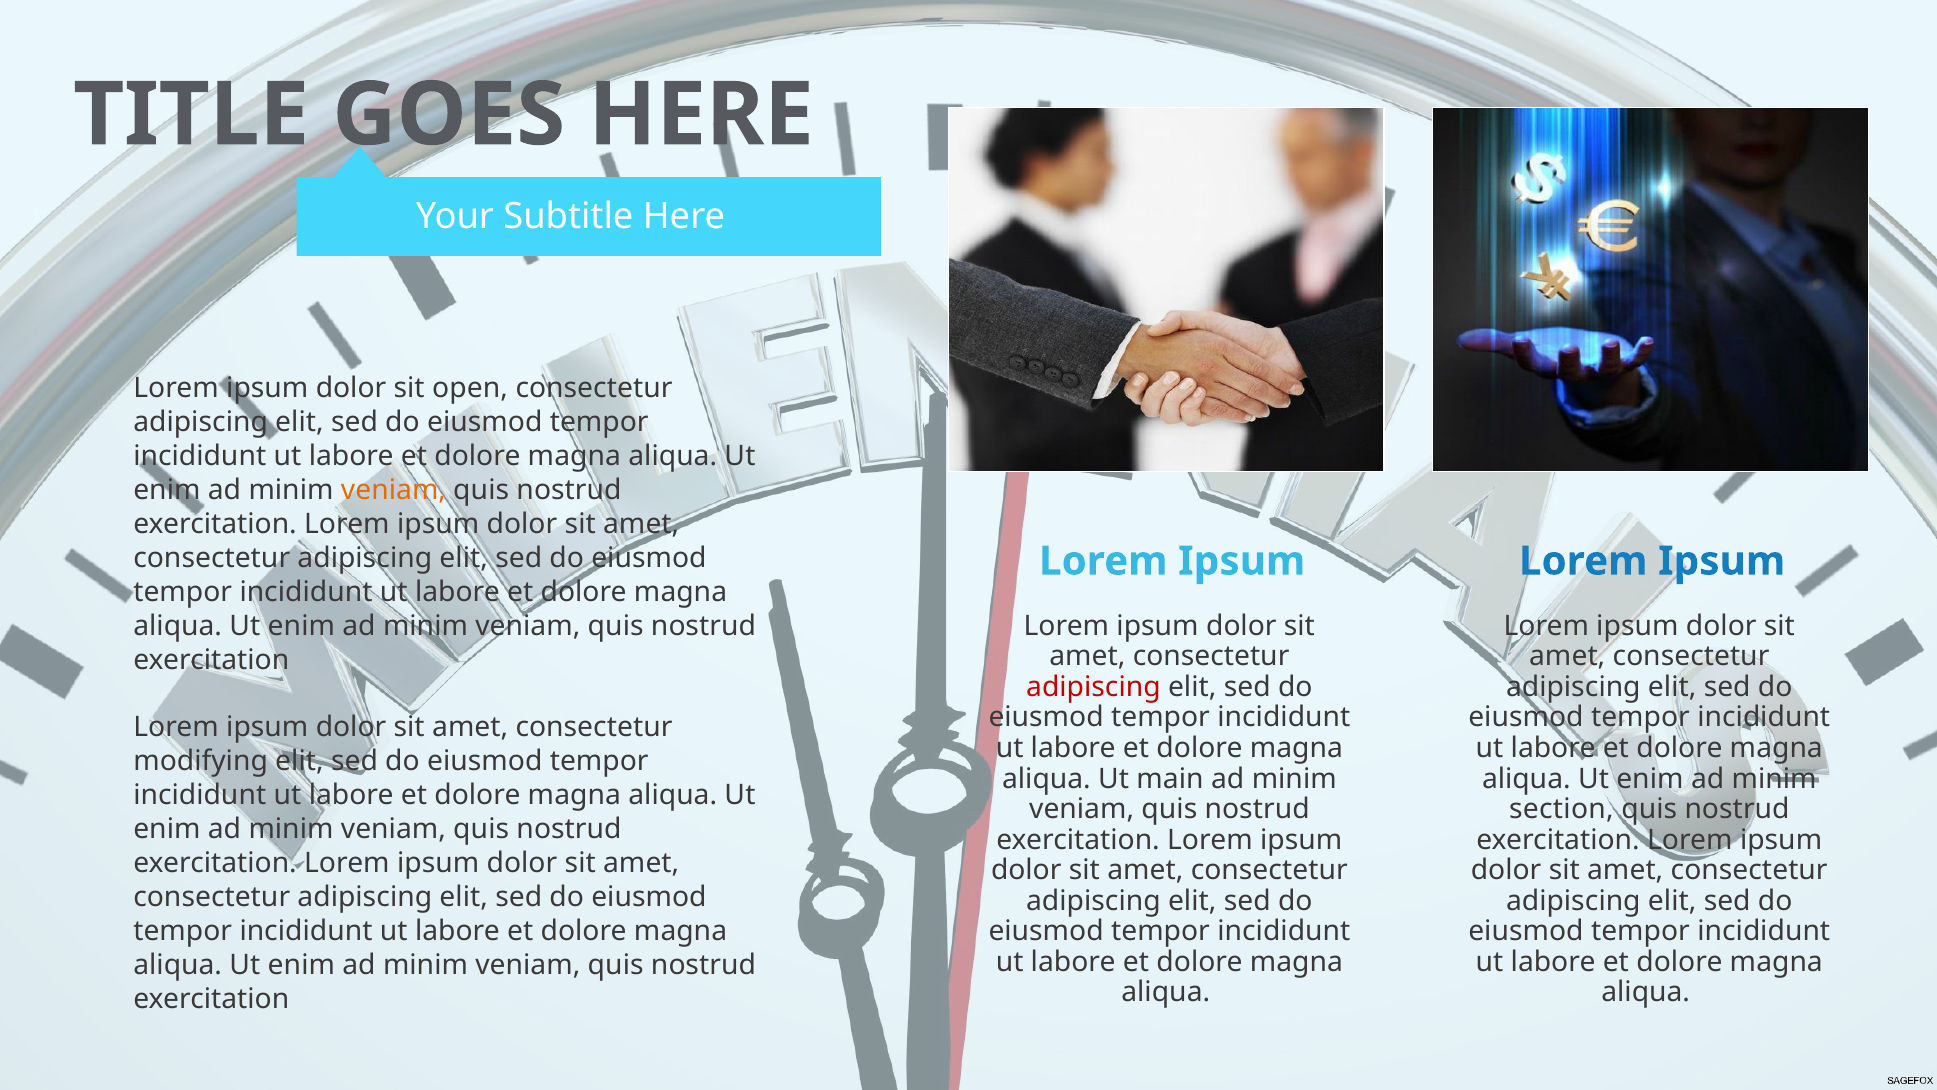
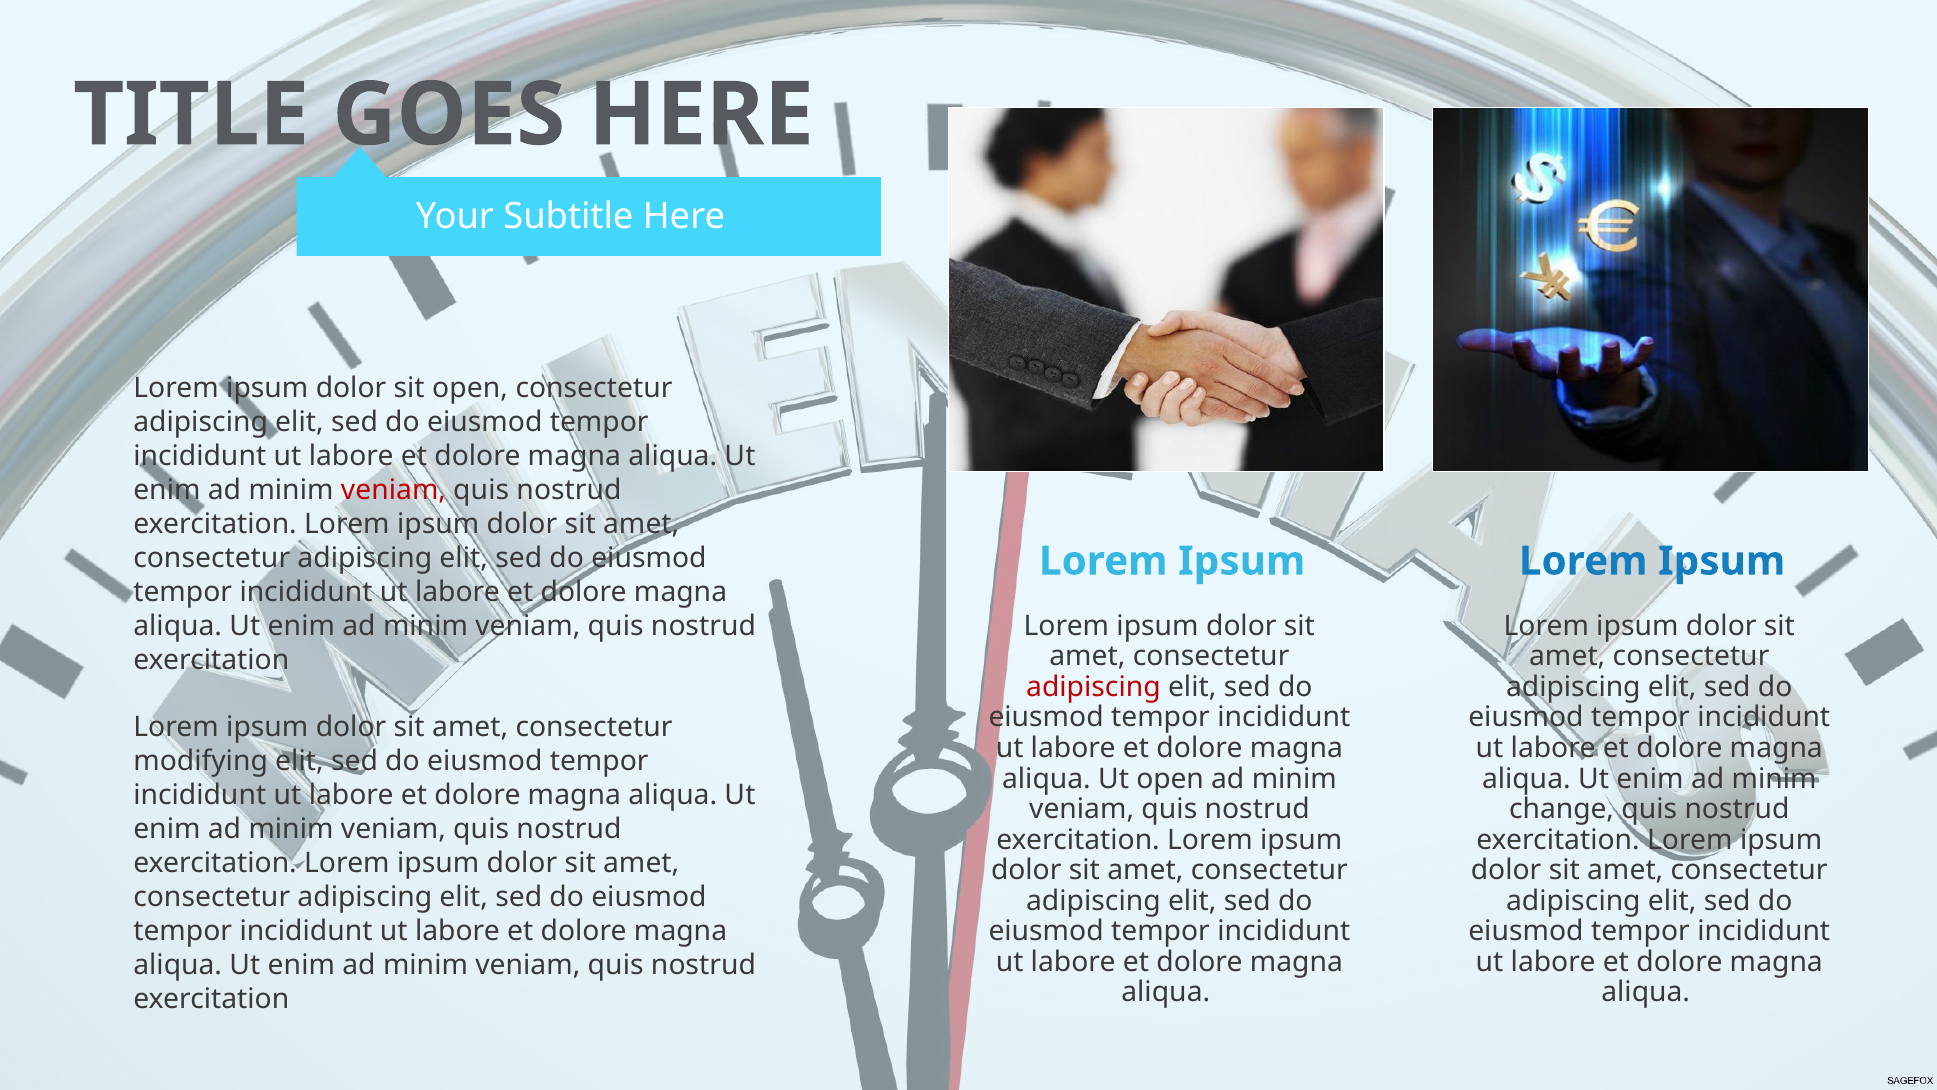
veniam at (393, 490) colour: orange -> red
Ut main: main -> open
section: section -> change
